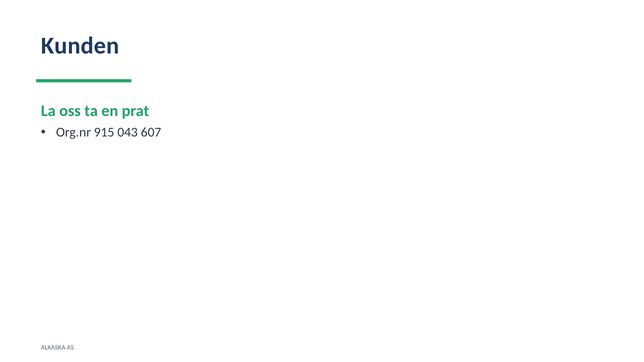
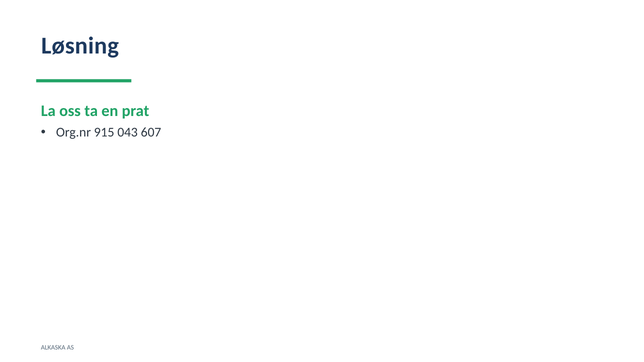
Kunden: Kunden -> Løsning
